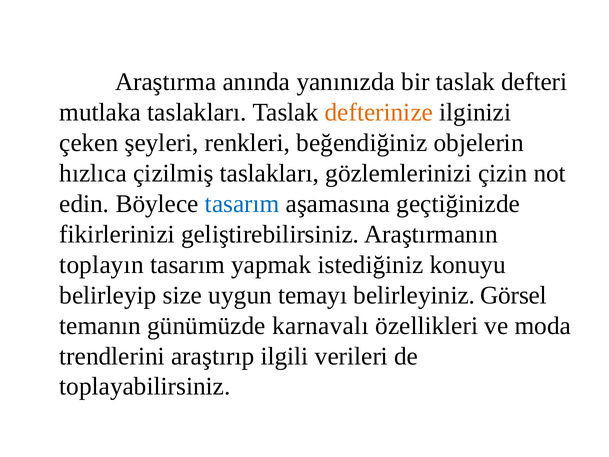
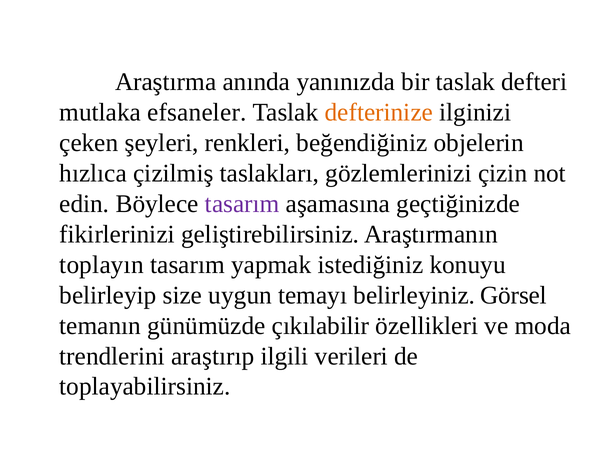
mutlaka taslakları: taslakları -> efsaneler
tasarım at (242, 204) colour: blue -> purple
karnavalı: karnavalı -> çıkılabilir
